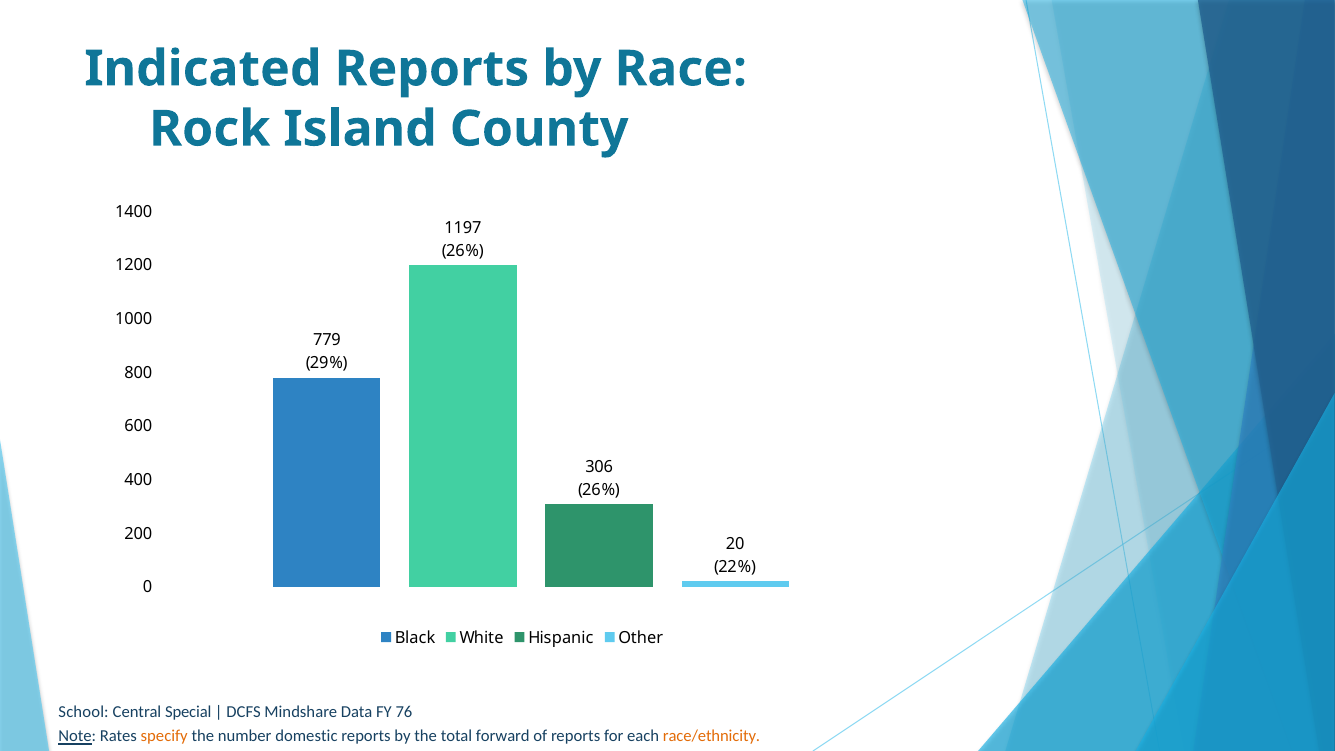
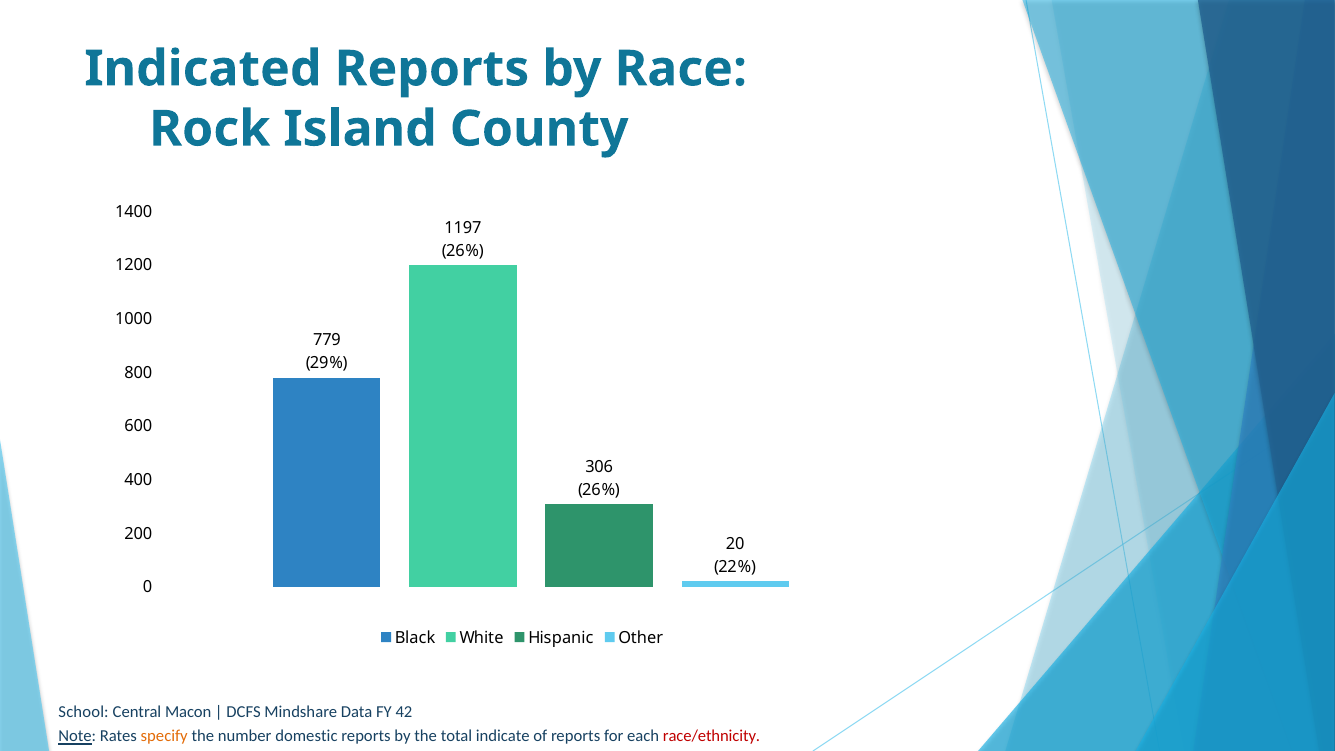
Special: Special -> Macon
76: 76 -> 42
forward: forward -> indicate
race/ethnicity colour: orange -> red
